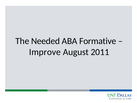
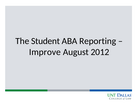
Needed: Needed -> Student
Formative: Formative -> Reporting
2011: 2011 -> 2012
